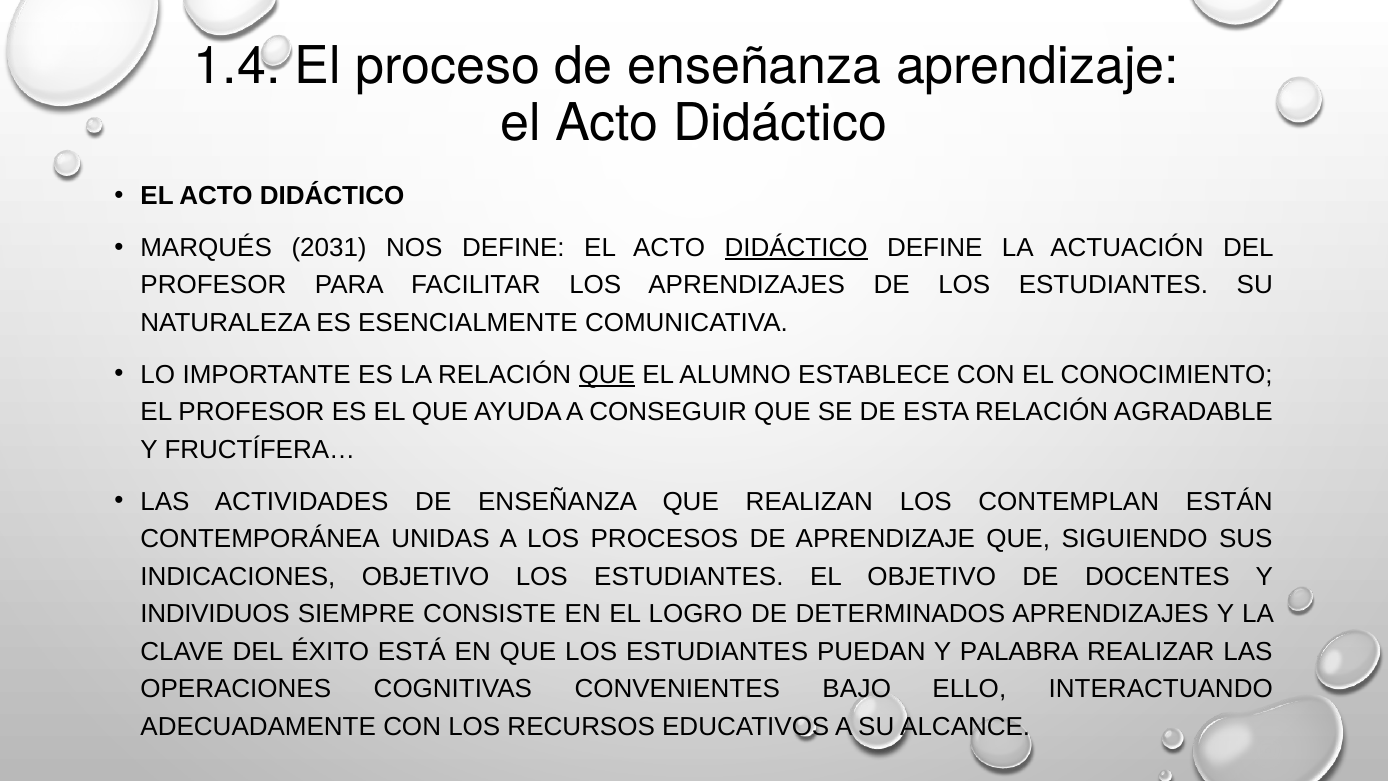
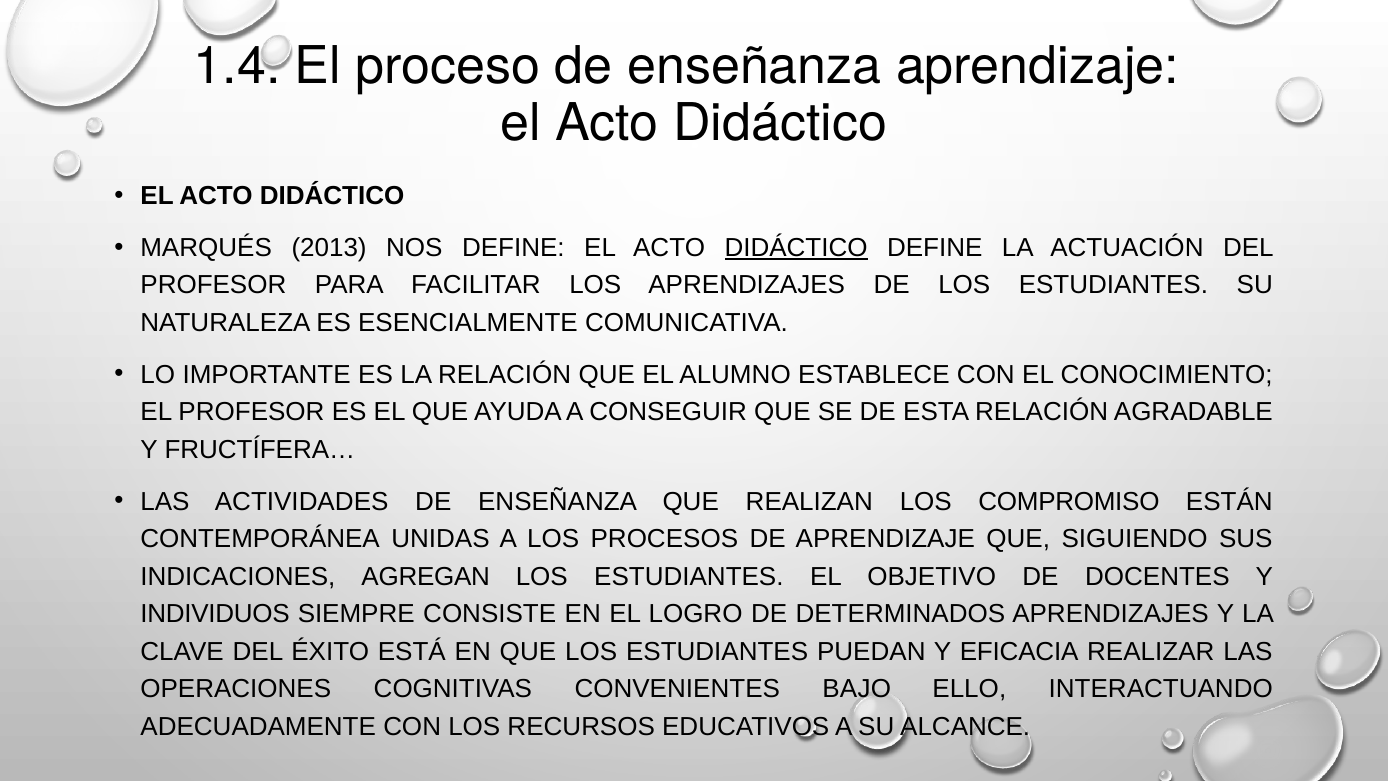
2031: 2031 -> 2013
QUE at (607, 375) underline: present -> none
CONTEMPLAN: CONTEMPLAN -> COMPROMISO
INDICACIONES OBJETIVO: OBJETIVO -> AGREGAN
PALABRA: PALABRA -> EFICACIA
